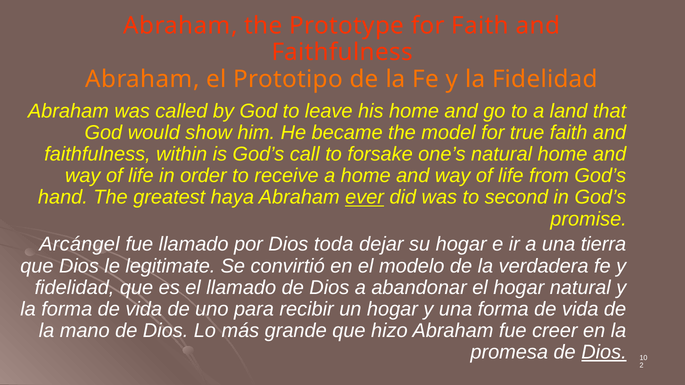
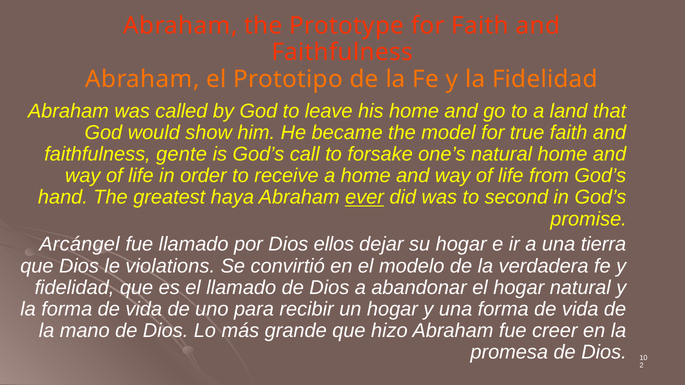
within: within -> gente
toda: toda -> ellos
legitimate: legitimate -> violations
Dios at (604, 352) underline: present -> none
